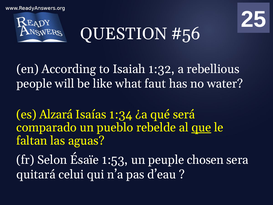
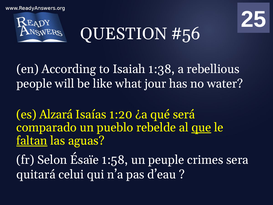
1:32: 1:32 -> 1:38
faut: faut -> jour
1:34: 1:34 -> 1:20
faltan underline: none -> present
1:53: 1:53 -> 1:58
chosen: chosen -> crimes
